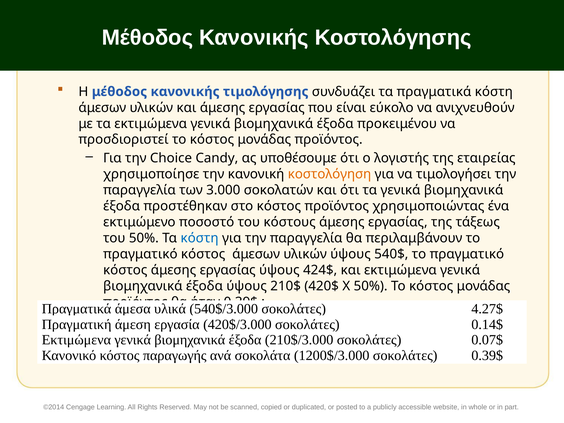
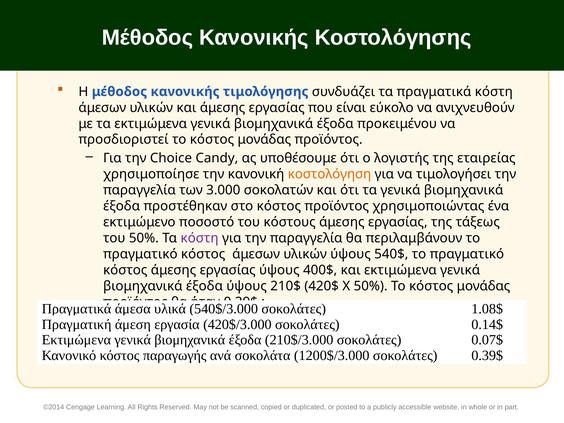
κόστη at (200, 238) colour: blue -> purple
424$: 424$ -> 400$
4.27$: 4.27$ -> 1.08$
